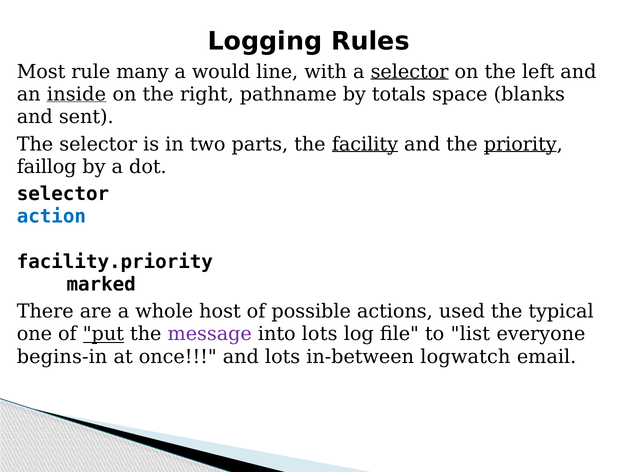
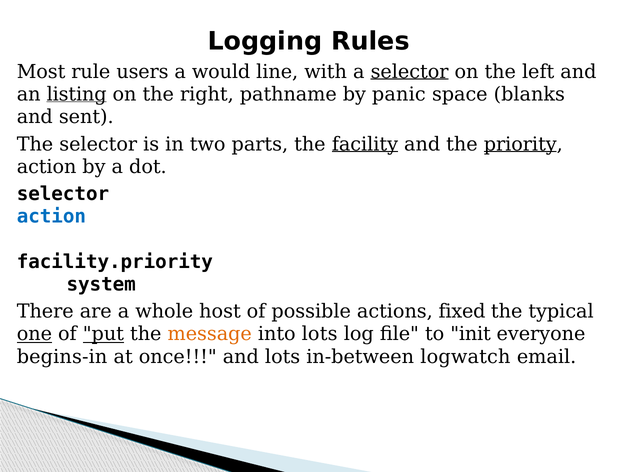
many: many -> users
inside: inside -> listing
totals: totals -> panic
faillog at (47, 167): faillog -> action
marked: marked -> system
used: used -> fixed
one underline: none -> present
message colour: purple -> orange
list: list -> init
